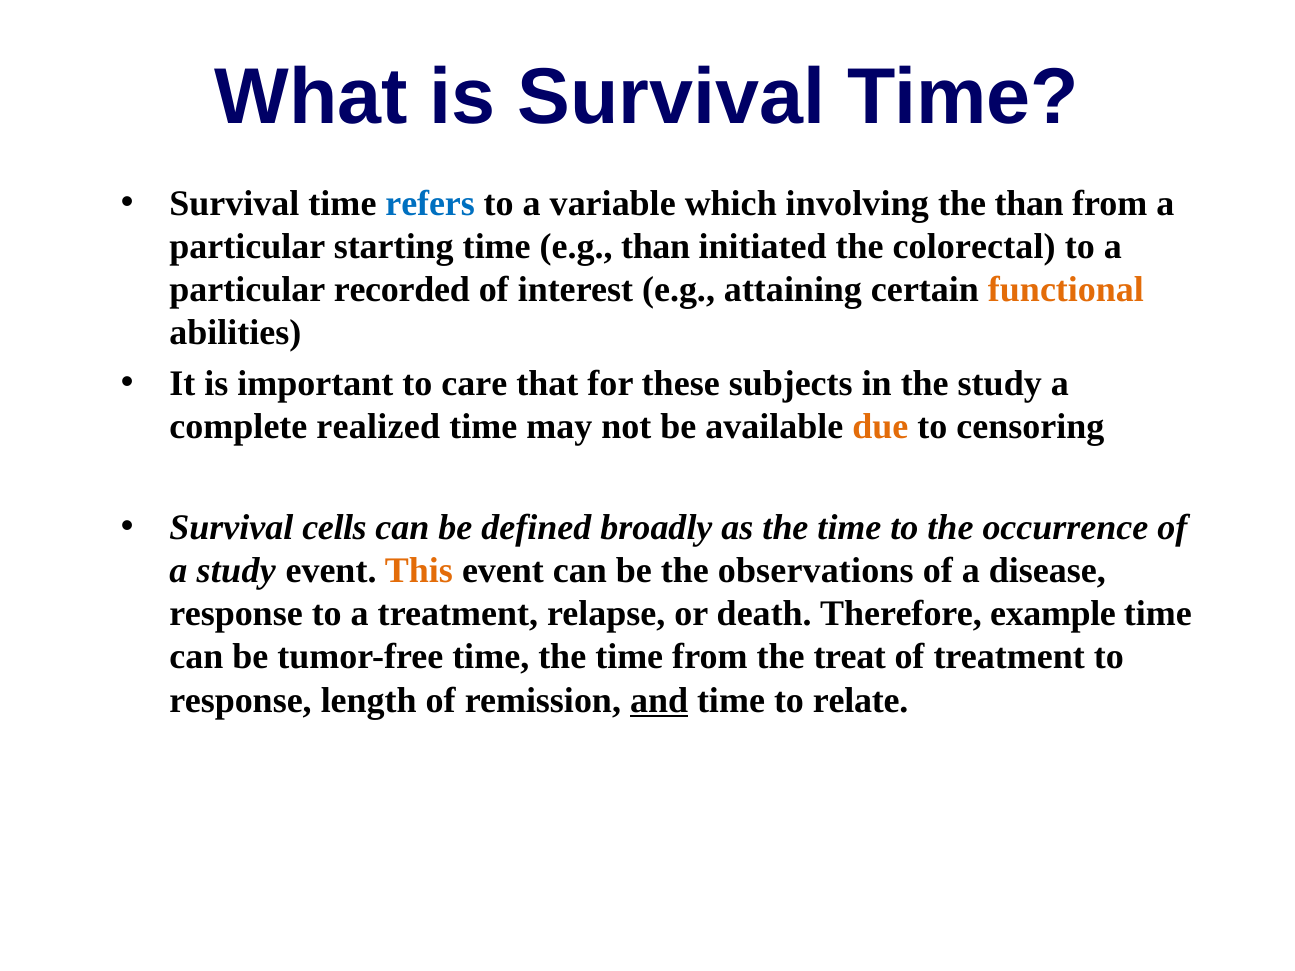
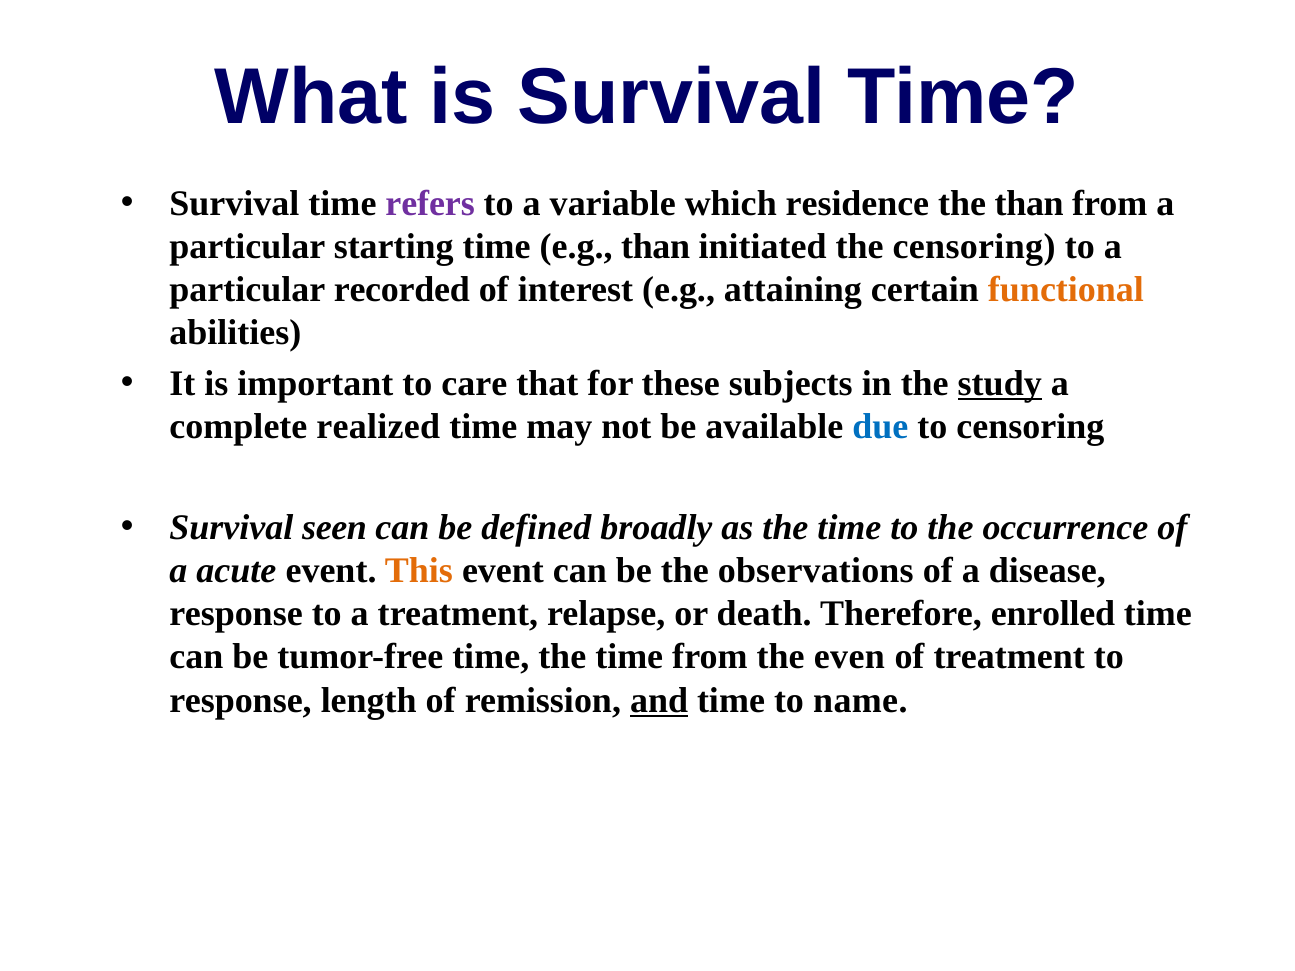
refers colour: blue -> purple
involving: involving -> residence
the colorectal: colorectal -> censoring
study at (1000, 383) underline: none -> present
due colour: orange -> blue
cells: cells -> seen
a study: study -> acute
example: example -> enrolled
treat: treat -> even
relate: relate -> name
